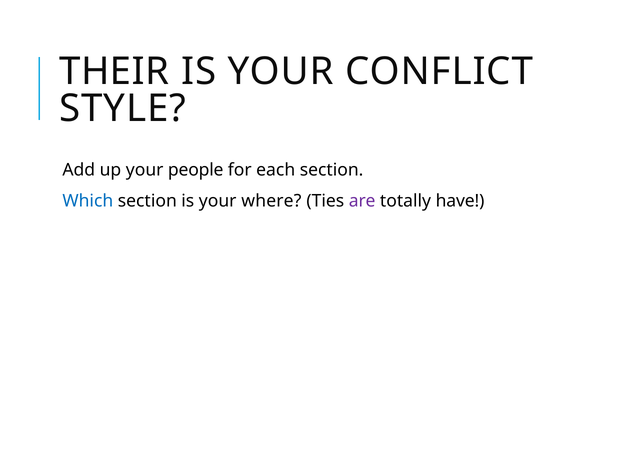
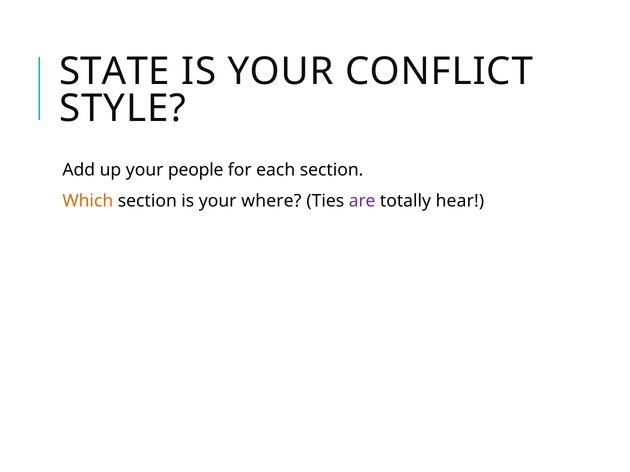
THEIR: THEIR -> STATE
Which colour: blue -> orange
have: have -> hear
